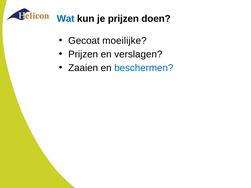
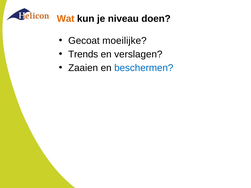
Wat colour: blue -> orange
je prijzen: prijzen -> niveau
Prijzen at (83, 54): Prijzen -> Trends
